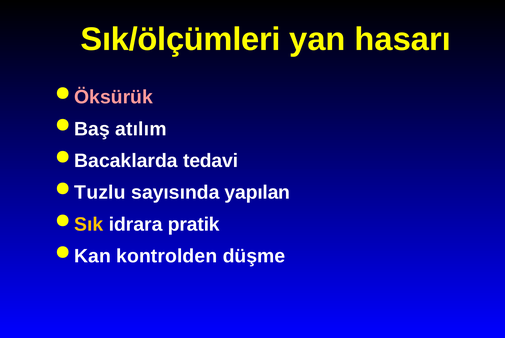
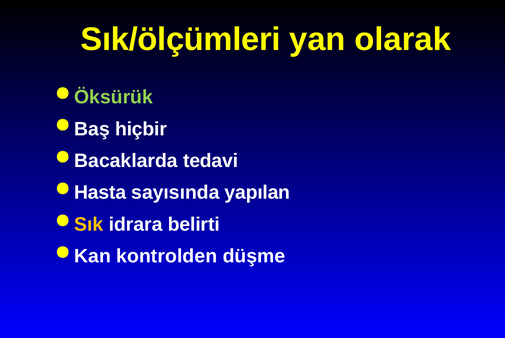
hasarı: hasarı -> olarak
Öksürük colour: pink -> light green
atılım: atılım -> hiçbir
Tuzlu: Tuzlu -> Hasta
pratik: pratik -> belirti
